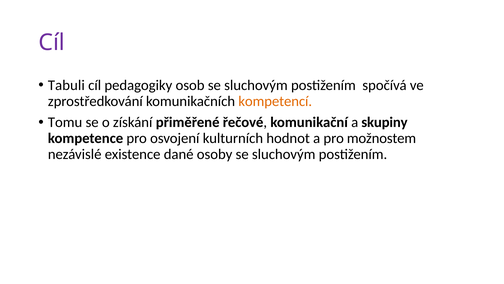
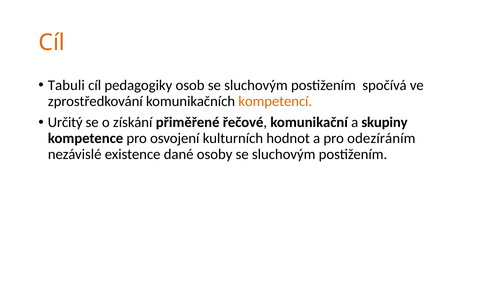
Cíl at (52, 42) colour: purple -> orange
Tomu: Tomu -> Určitý
možnostem: možnostem -> odezíráním
